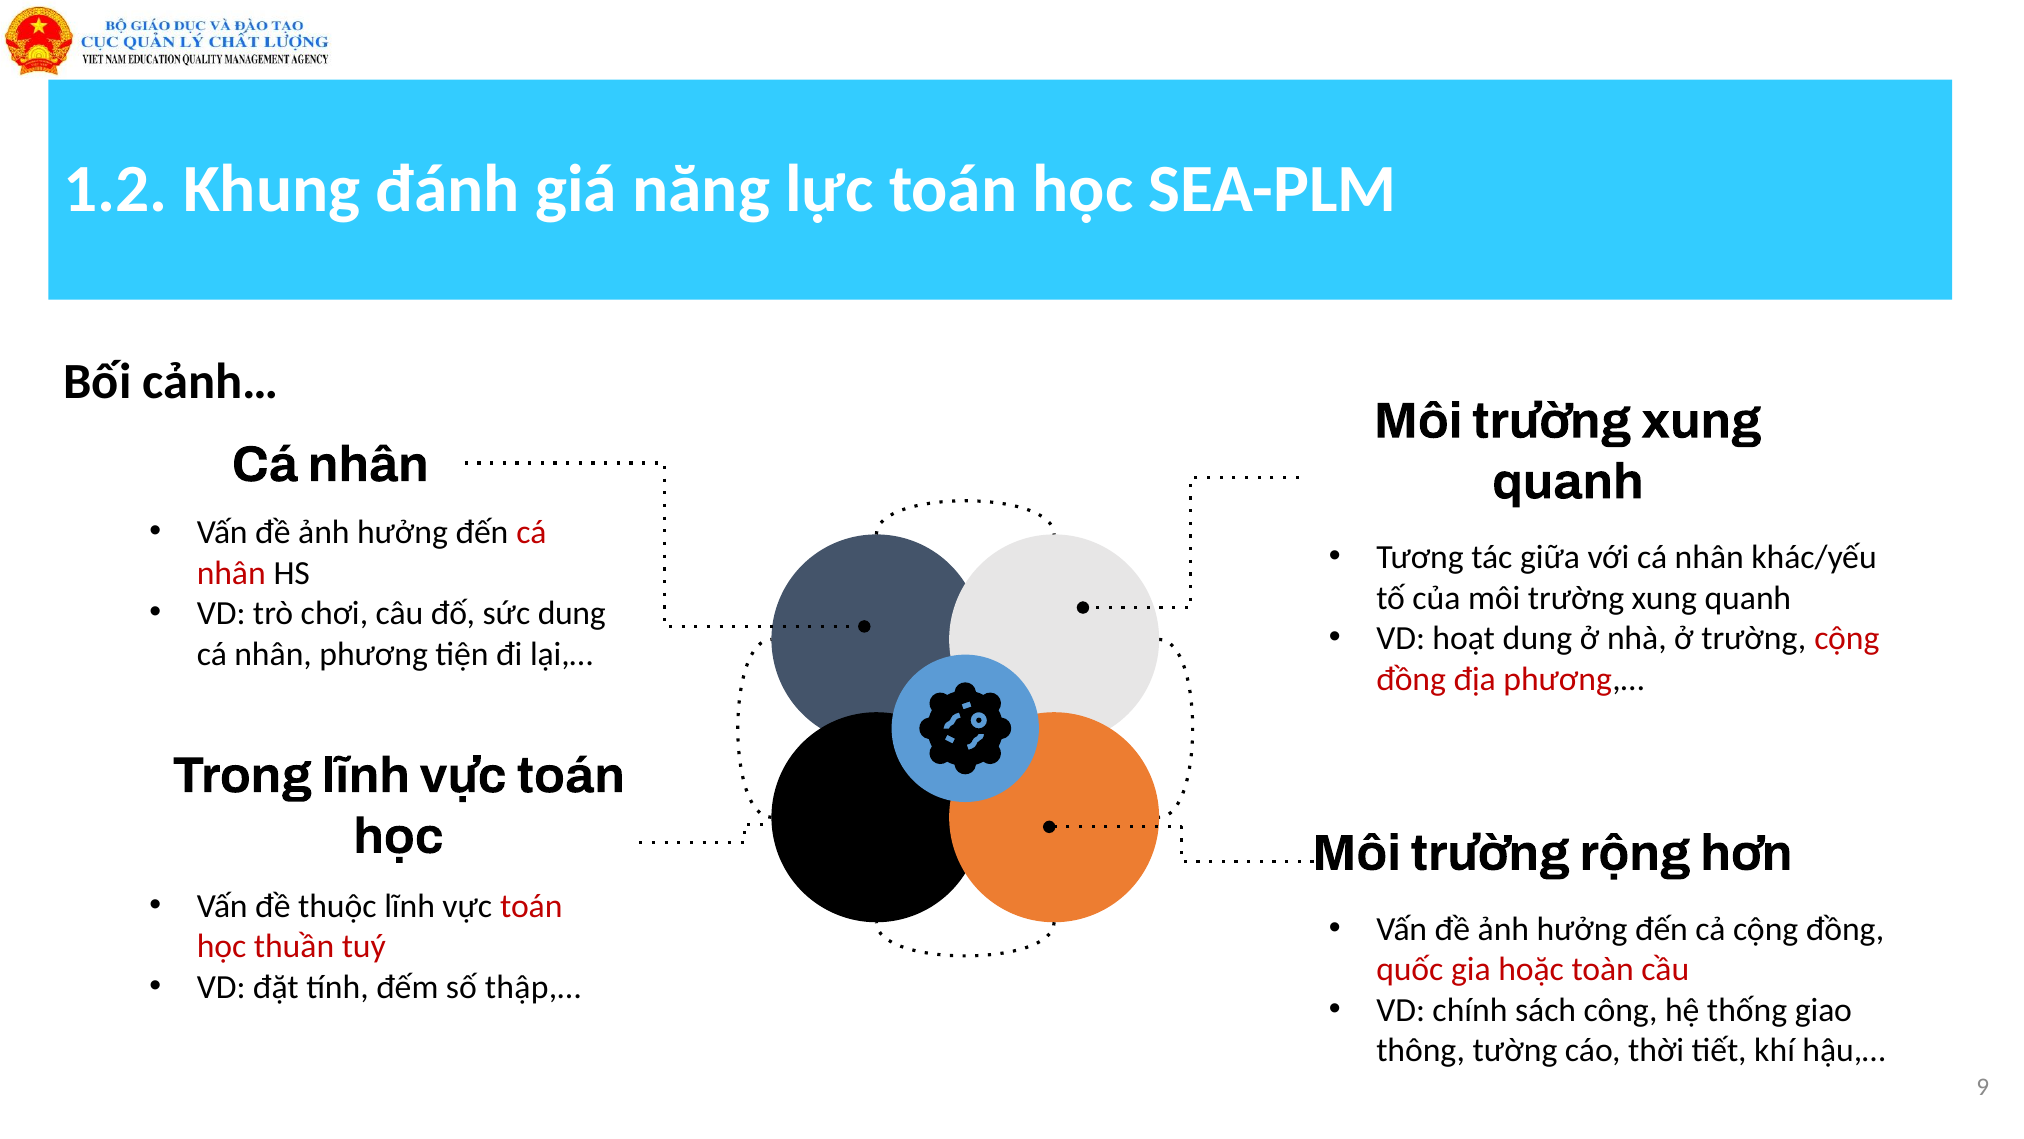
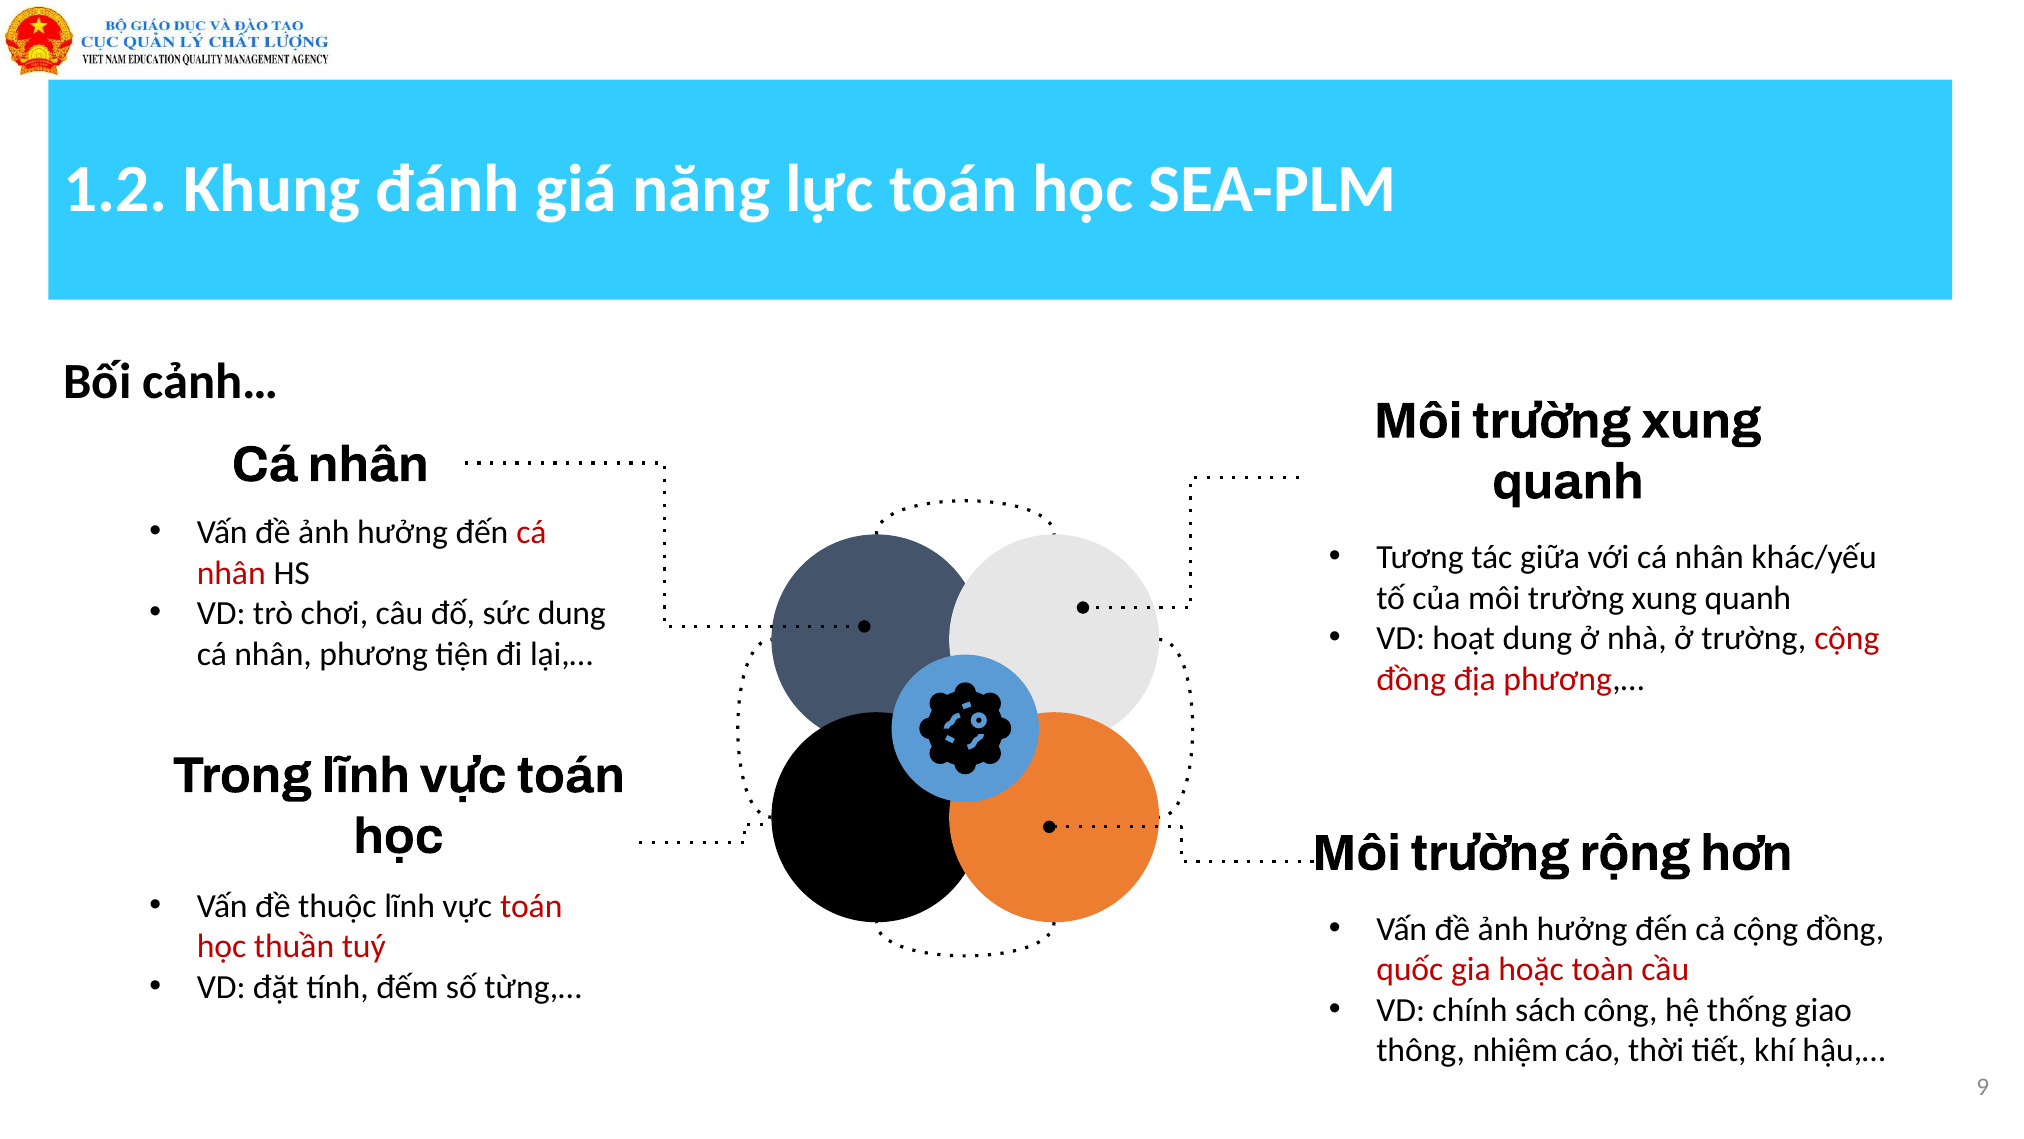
thập,…: thập,… -> từng,…
tường: tường -> nhiệm
